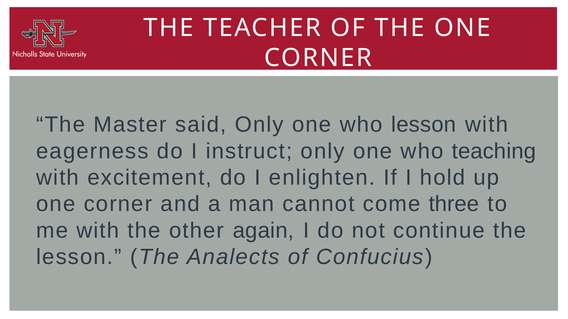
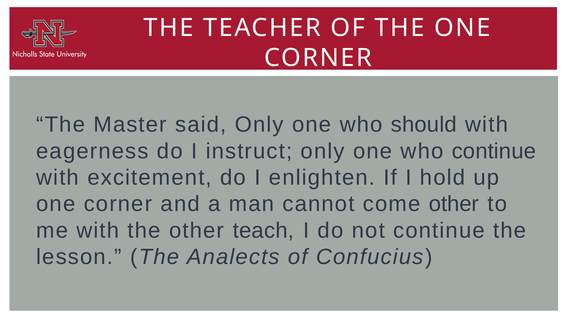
who lesson: lesson -> should
who teaching: teaching -> continue
come three: three -> other
again: again -> teach
